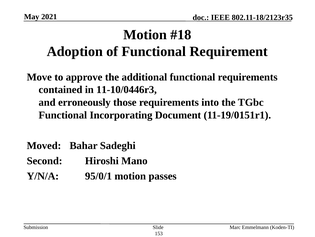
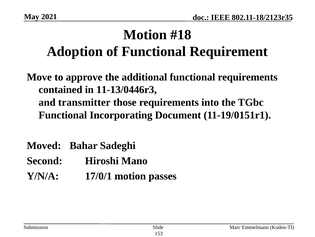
11-10/0446r3: 11-10/0446r3 -> 11-13/0446r3
erroneously: erroneously -> transmitter
95/0/1: 95/0/1 -> 17/0/1
